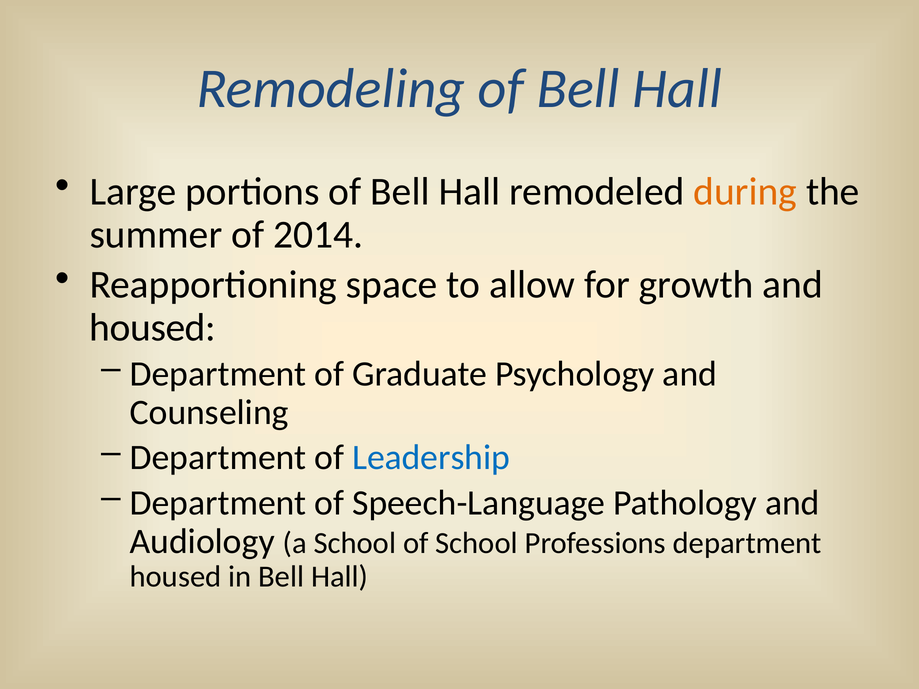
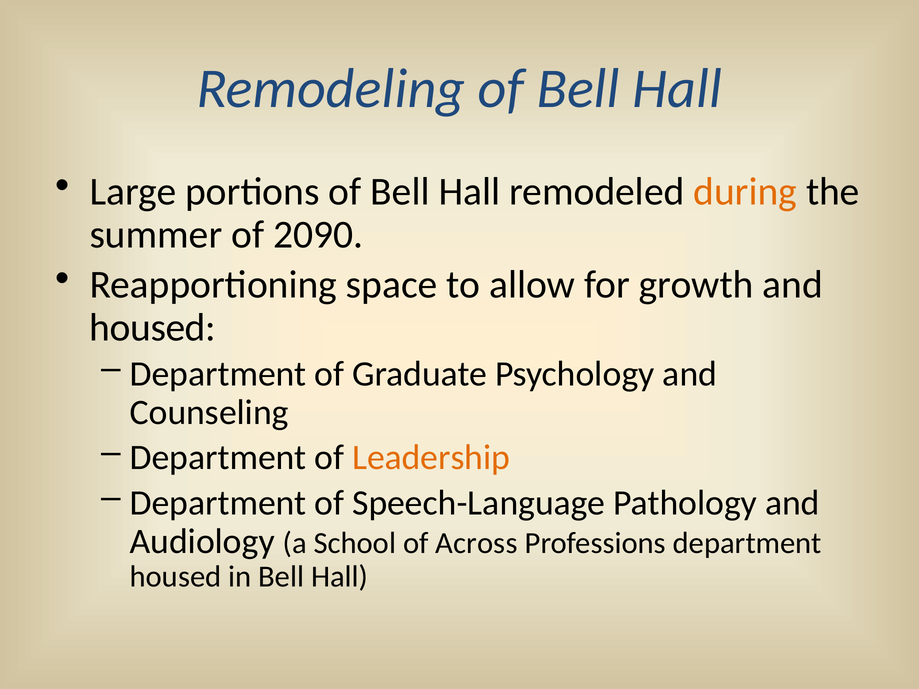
2014: 2014 -> 2090
Leadership colour: blue -> orange
of School: School -> Across
